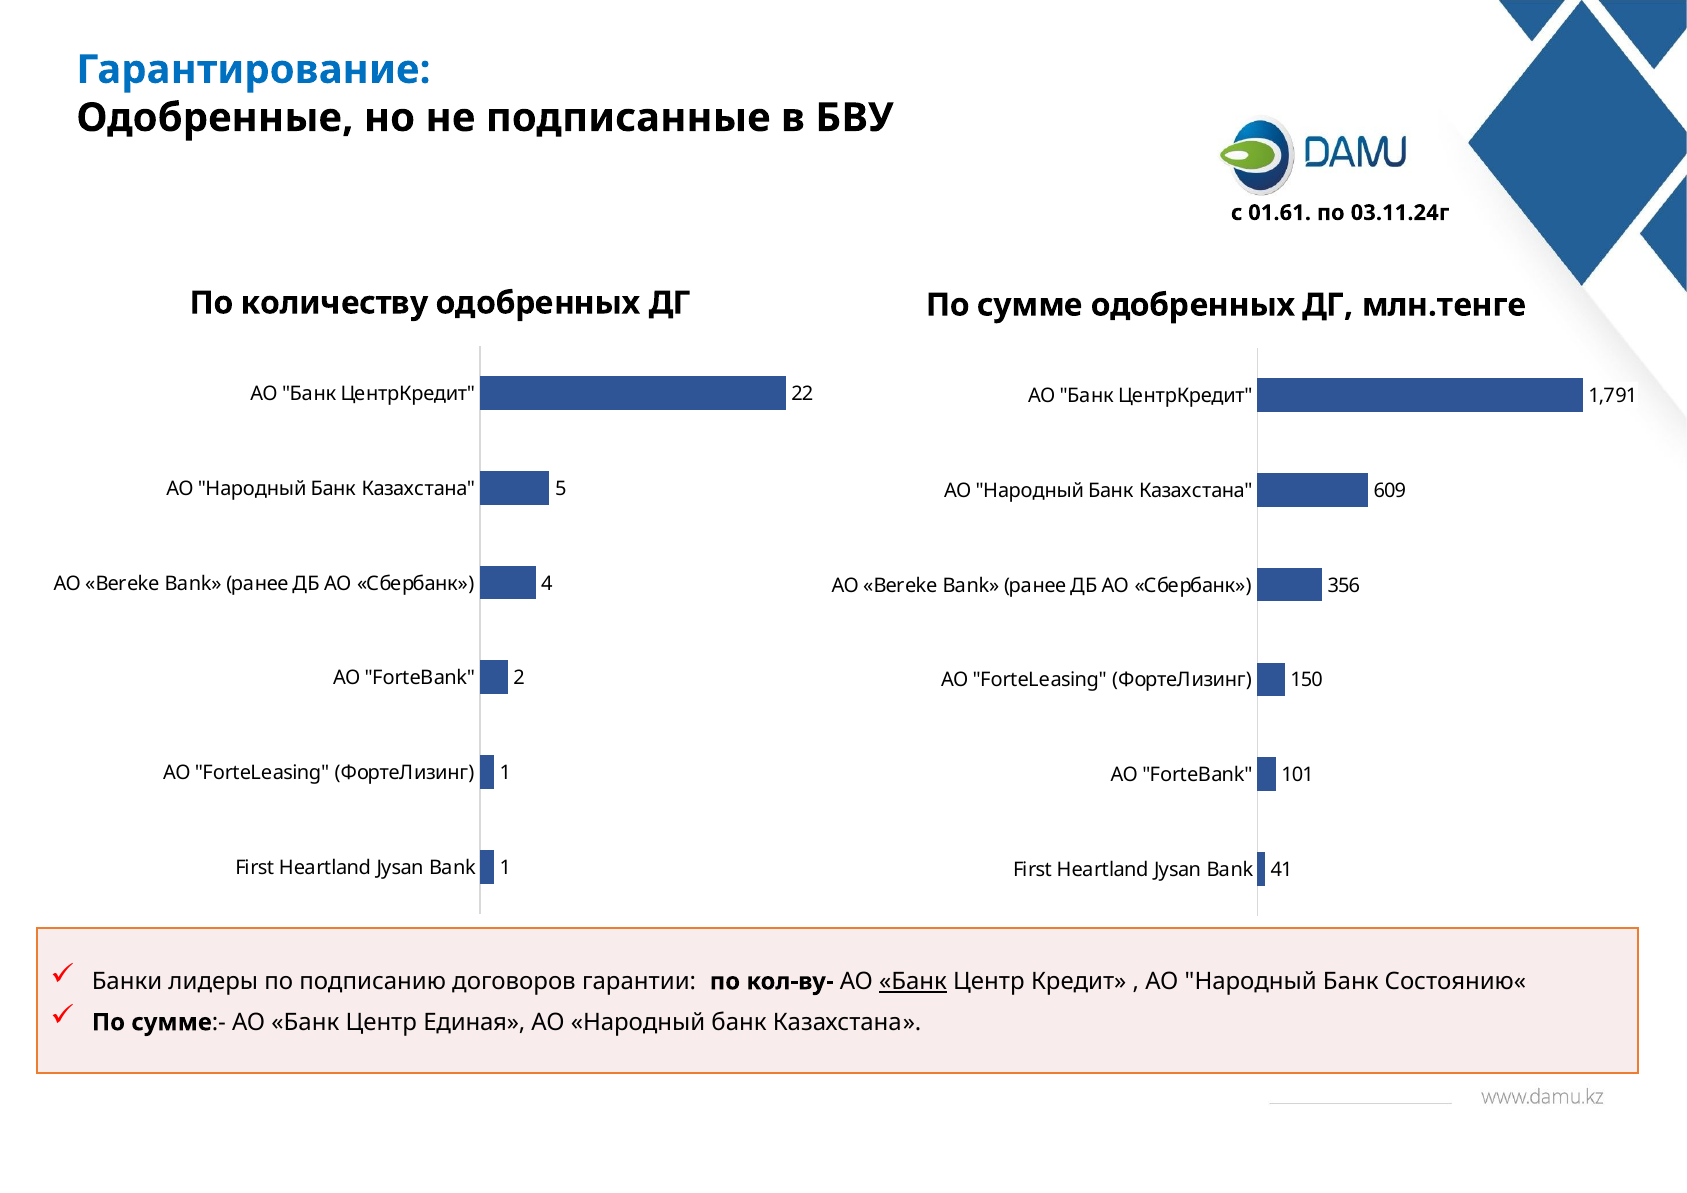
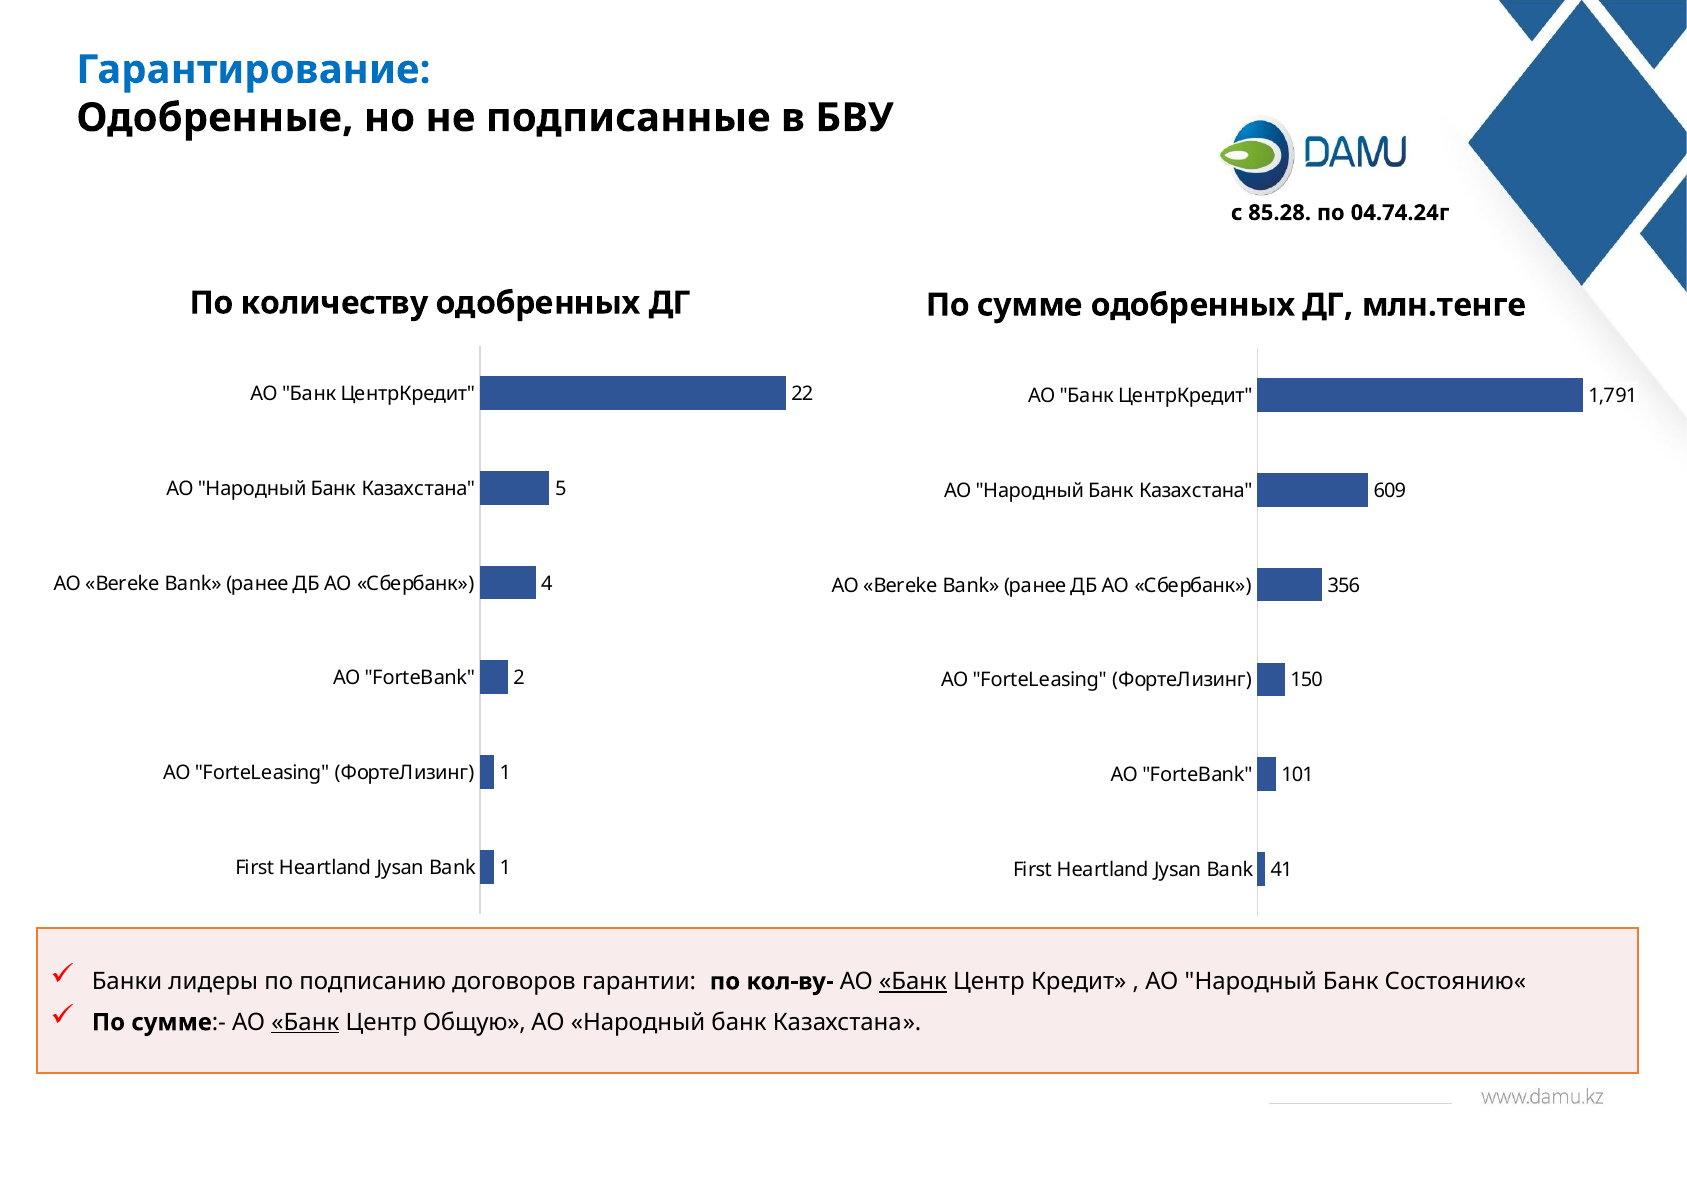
01.61: 01.61 -> 85.28
03.11.24г: 03.11.24г -> 04.74.24г
Банк at (305, 1022) underline: none -> present
Единая: Единая -> Общую
